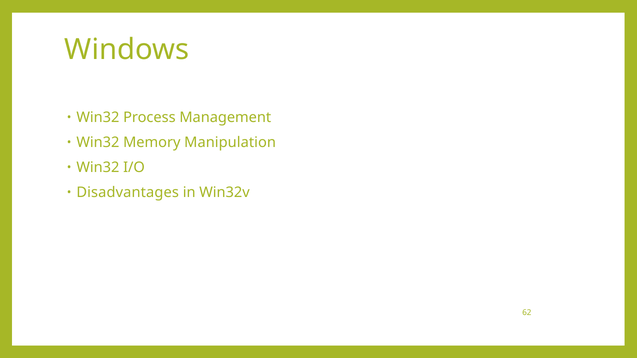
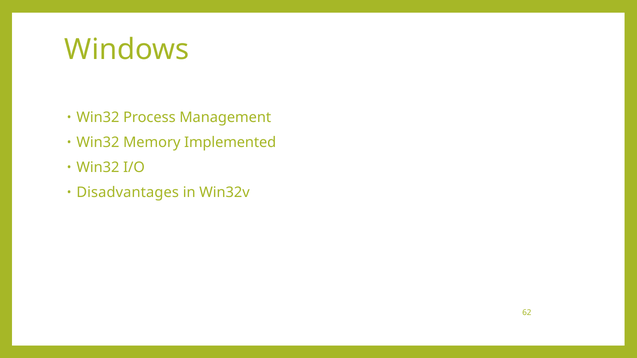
Manipulation: Manipulation -> Implemented
